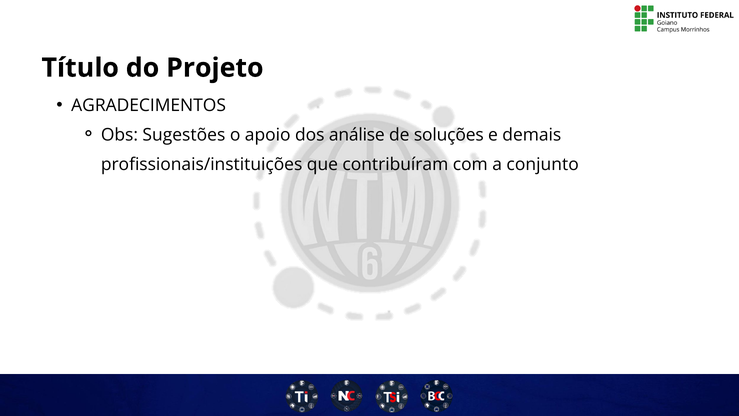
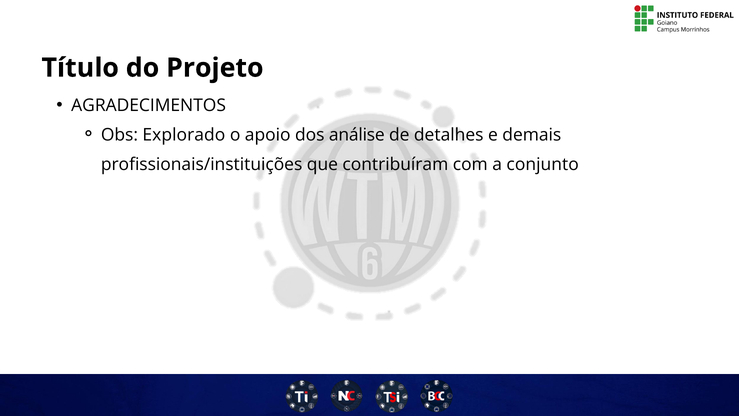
Sugestões: Sugestões -> Explorado
soluções: soluções -> detalhes
